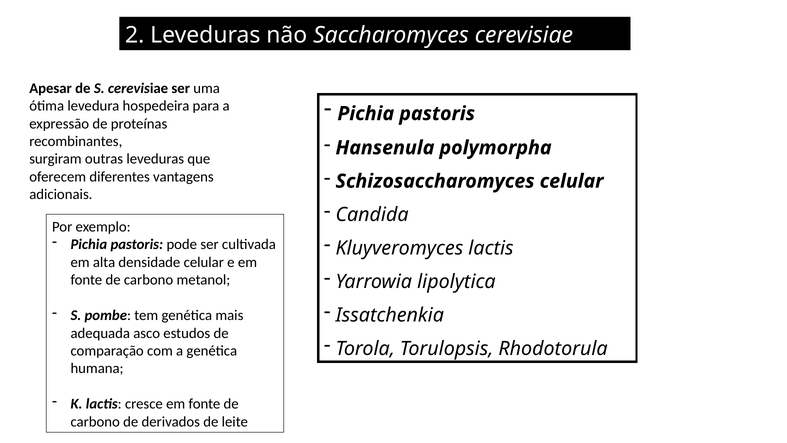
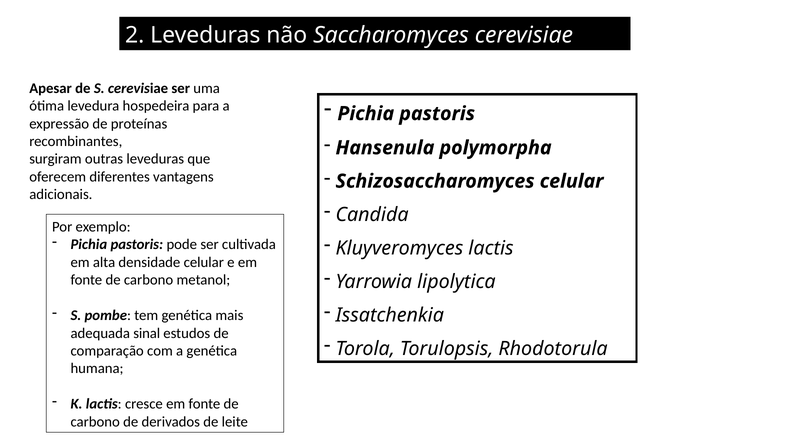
asco: asco -> sinal
